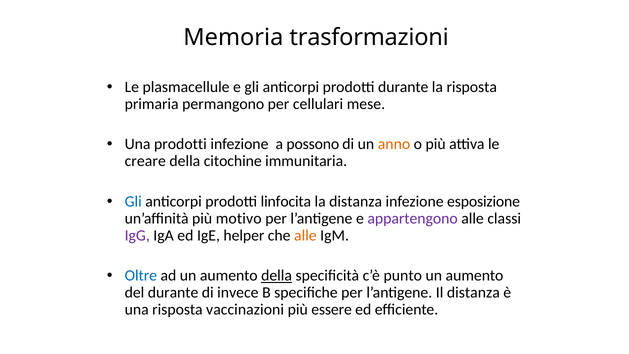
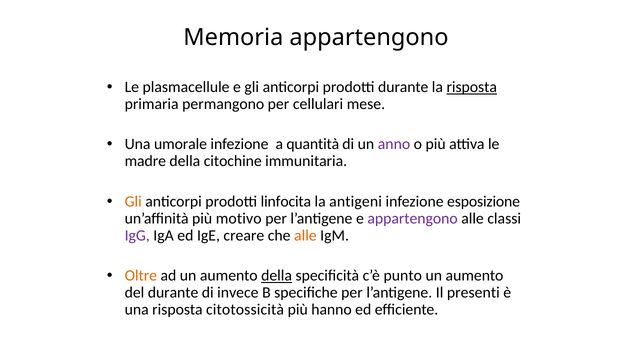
Memoria trasformazioni: trasformazioni -> appartengono
risposta at (472, 87) underline: none -> present
Una prodotti: prodotti -> umorale
possono: possono -> quantità
anno colour: orange -> purple
creare: creare -> madre
Gli at (133, 201) colour: blue -> orange
la distanza: distanza -> antigeni
helper: helper -> creare
Oltre colour: blue -> orange
Il distanza: distanza -> presenti
vaccinazioni: vaccinazioni -> citotossicità
essere: essere -> hanno
